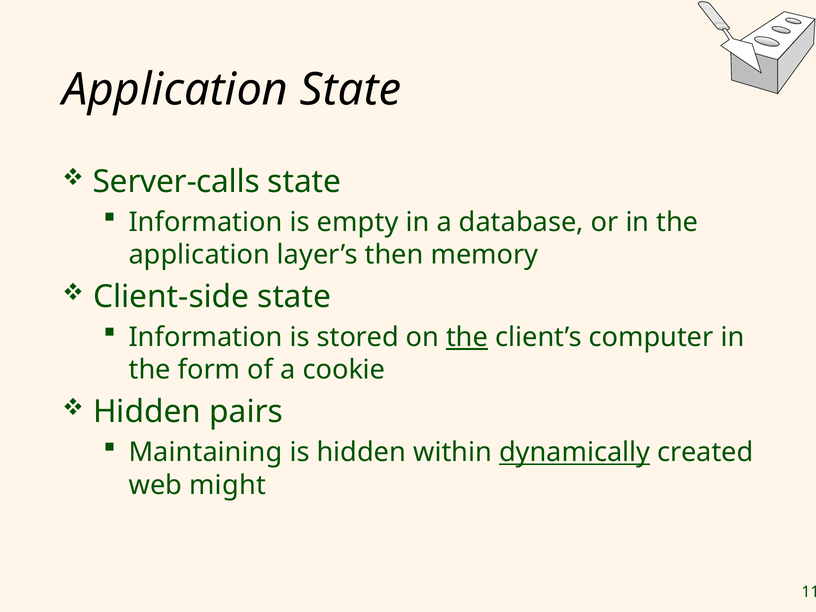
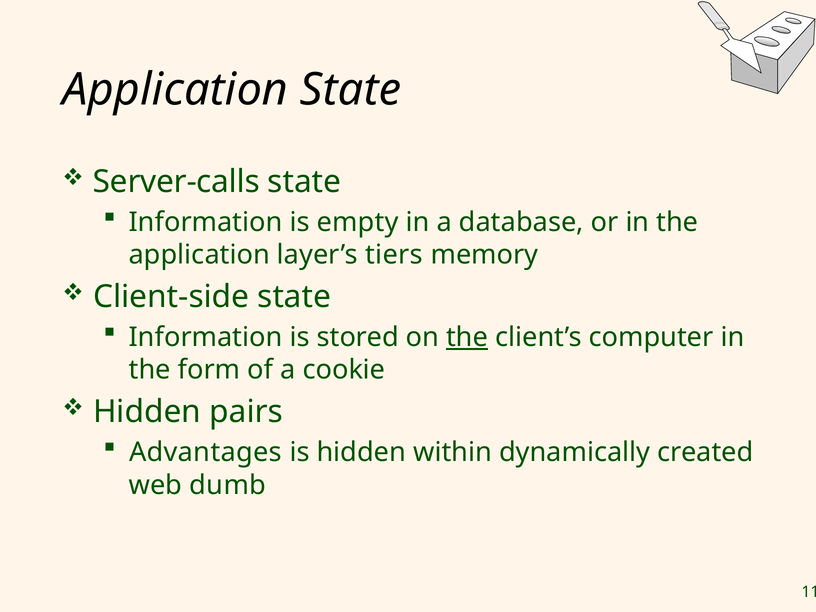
then: then -> tiers
Maintaining: Maintaining -> Advantages
dynamically underline: present -> none
might: might -> dumb
